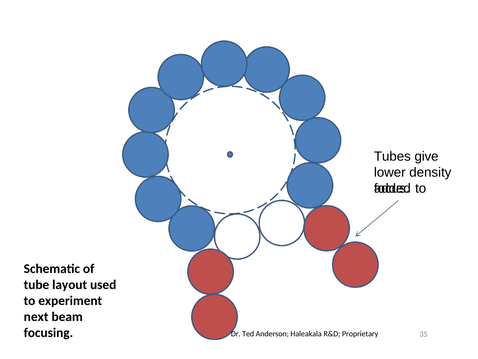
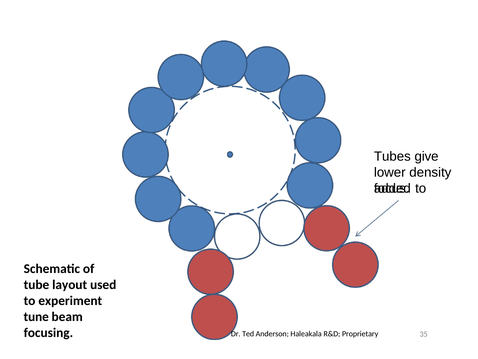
next: next -> tune
